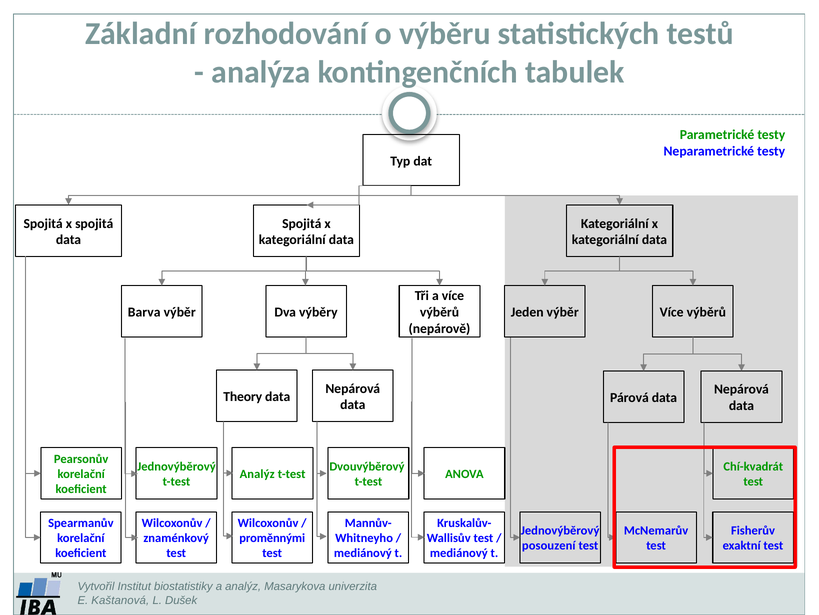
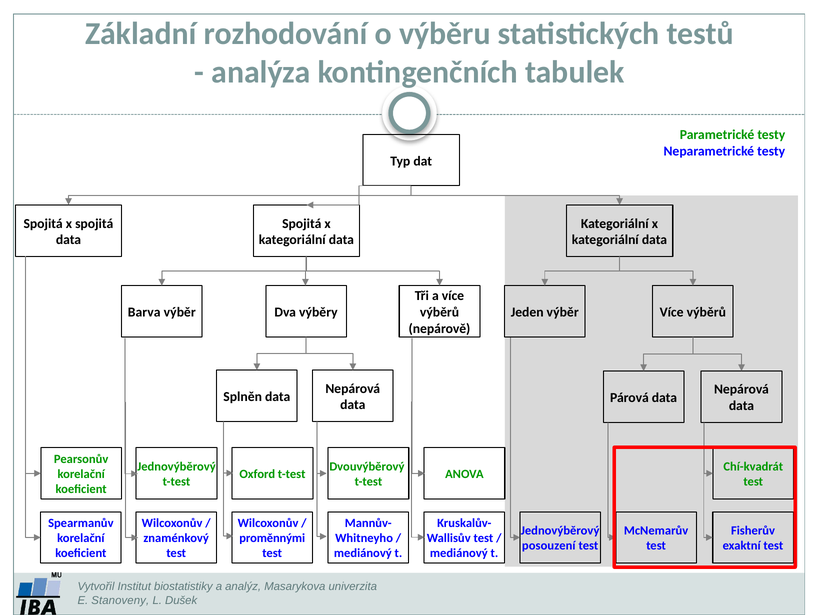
Theory: Theory -> Splněn
Analýz at (257, 474): Analýz -> Oxford
Kaštanová: Kaštanová -> Stanoveny
